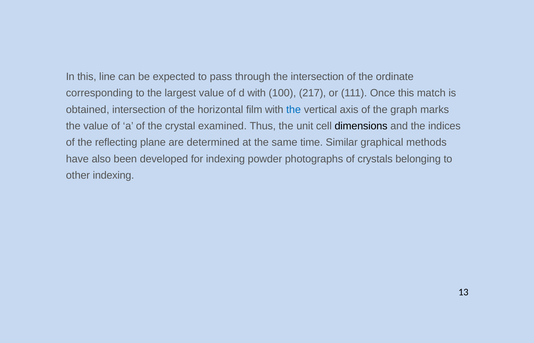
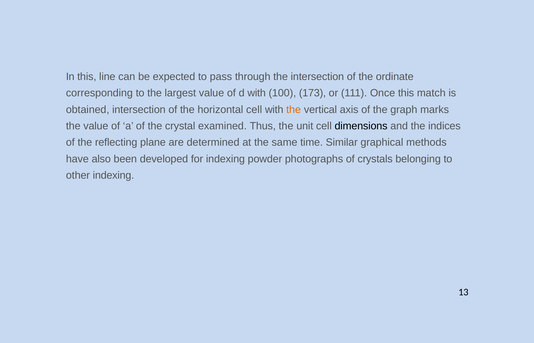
217: 217 -> 173
horizontal film: film -> cell
the at (294, 110) colour: blue -> orange
